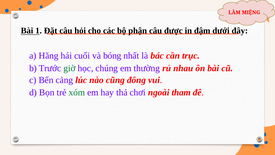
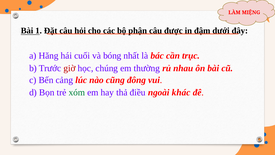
giờ colour: green -> red
chơi: chơi -> điều
tham: tham -> khác
